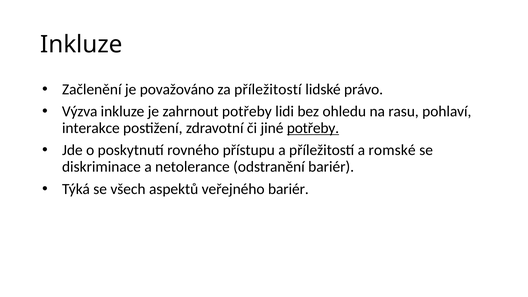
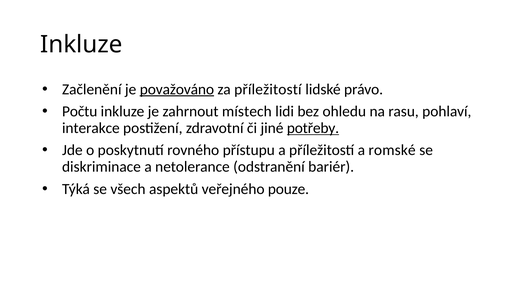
považováno underline: none -> present
Výzva: Výzva -> Počtu
zahrnout potřeby: potřeby -> místech
veřejného bariér: bariér -> pouze
